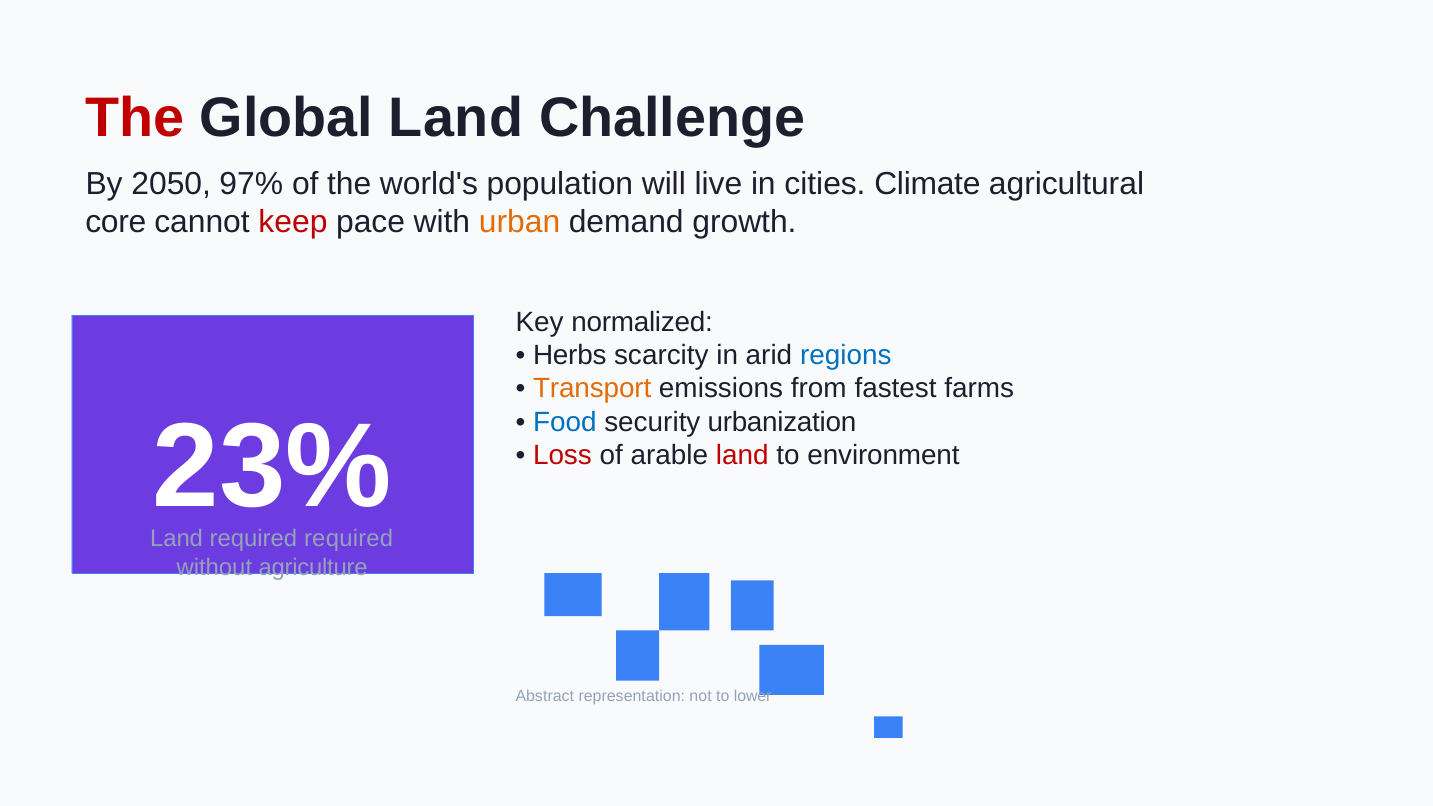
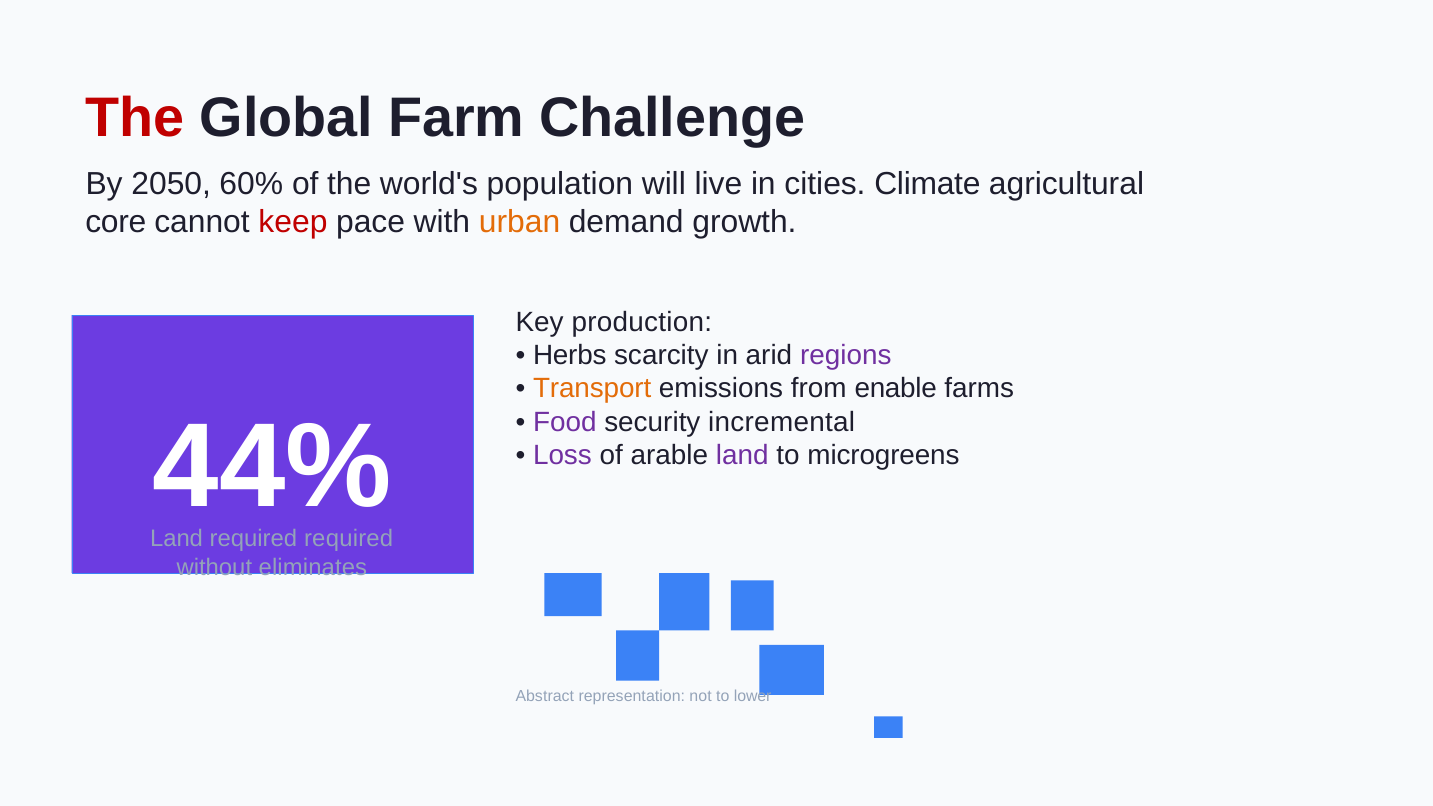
Global Land: Land -> Farm
97%: 97% -> 60%
normalized: normalized -> production
regions colour: blue -> purple
fastest: fastest -> enable
Food colour: blue -> purple
urbanization: urbanization -> incremental
23%: 23% -> 44%
Loss colour: red -> purple
land at (742, 456) colour: red -> purple
environment: environment -> microgreens
agriculture: agriculture -> eliminates
